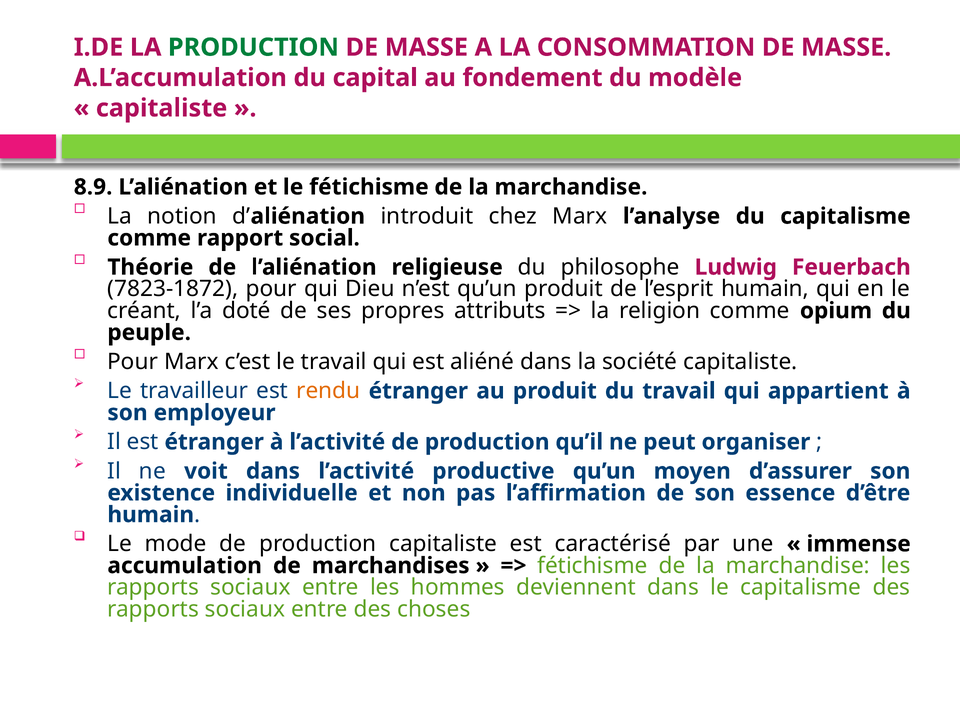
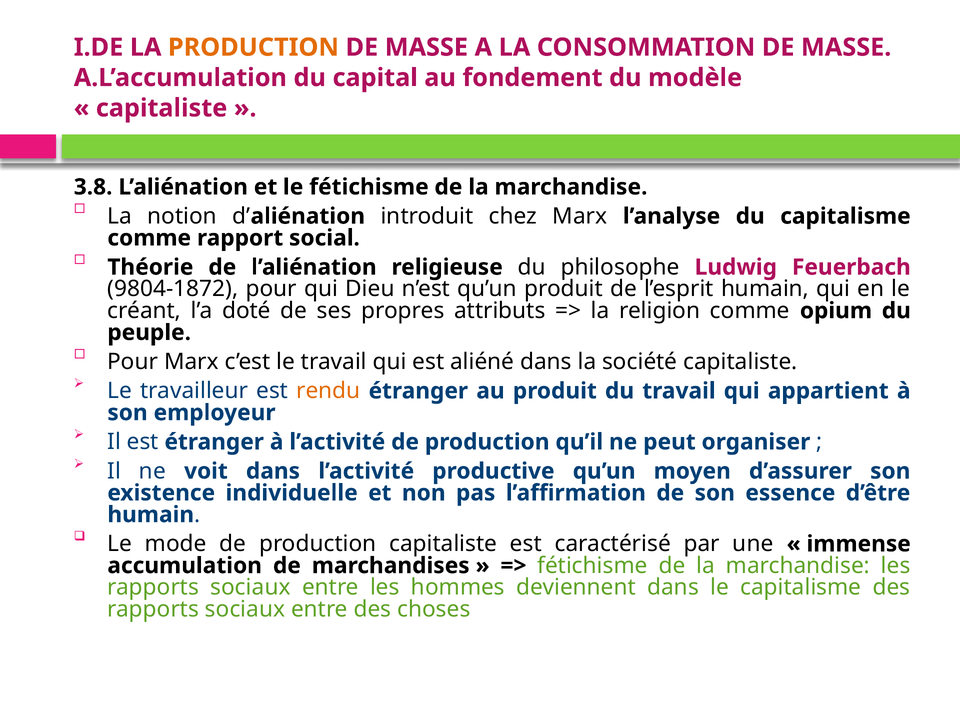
PRODUCTION at (253, 47) colour: green -> orange
8.9: 8.9 -> 3.8
7823-1872: 7823-1872 -> 9804-1872
